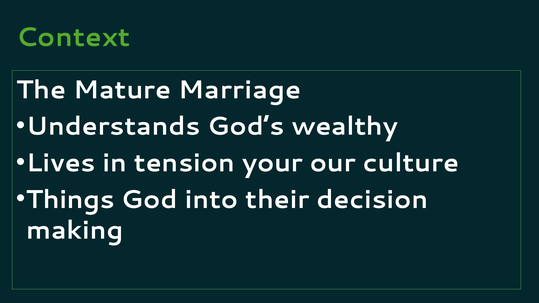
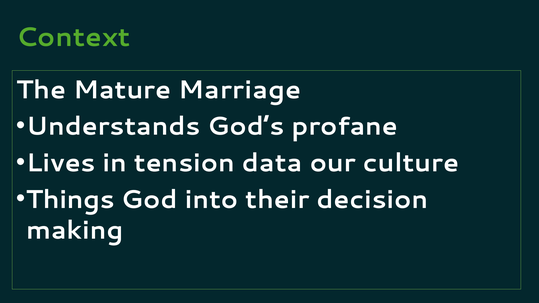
wealthy: wealthy -> profane
your: your -> data
